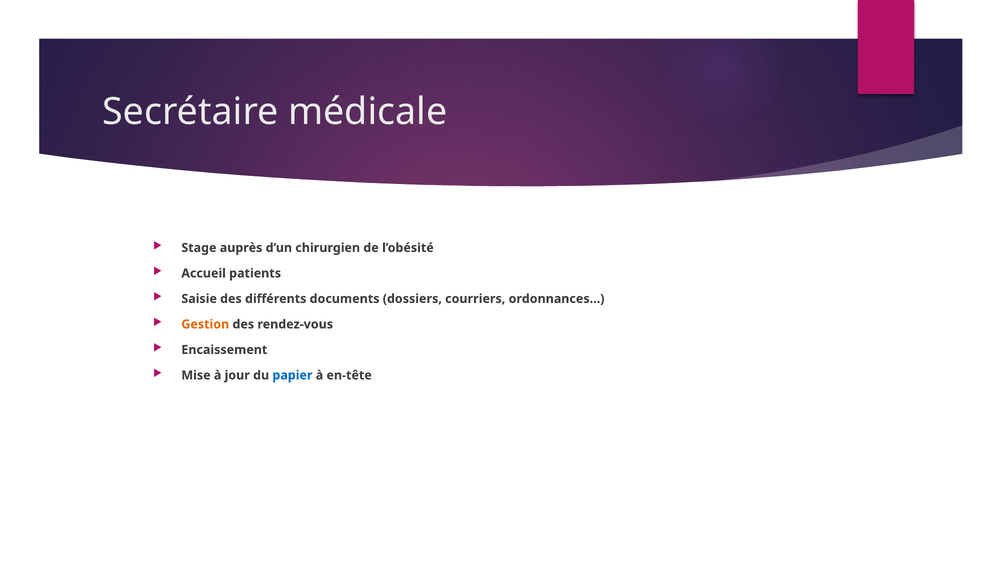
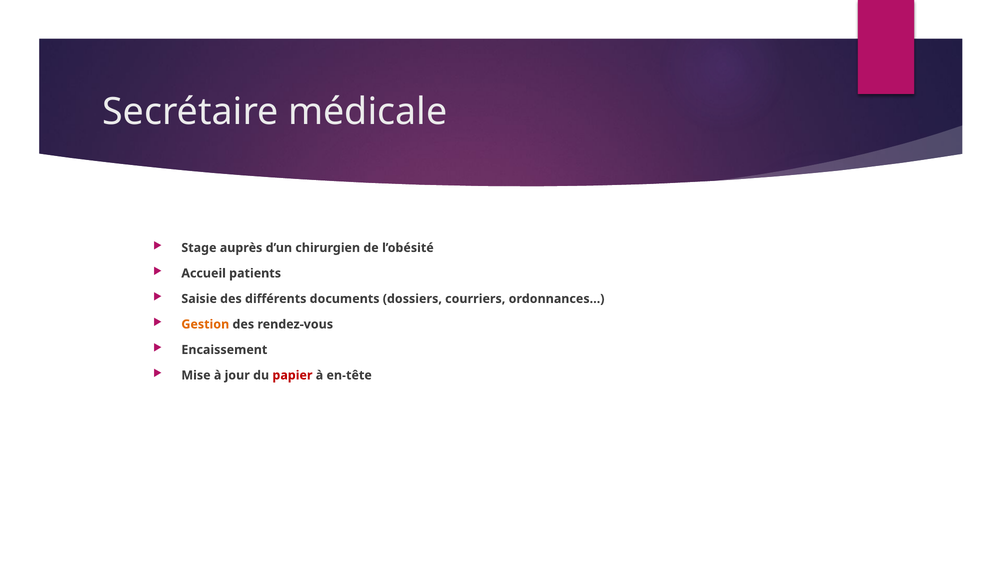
papier colour: blue -> red
